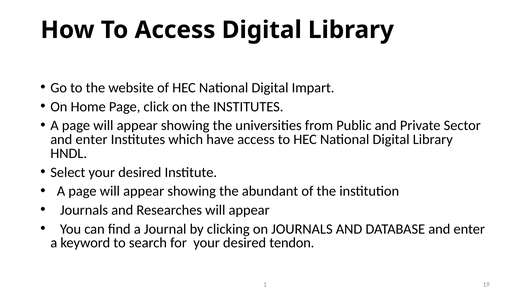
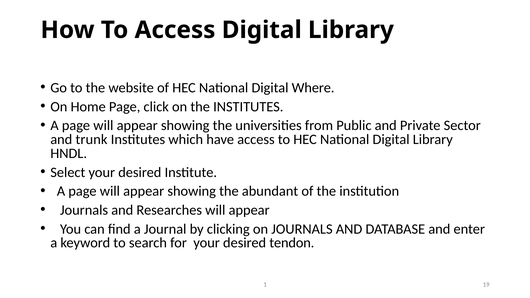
Impart: Impart -> Where
enter at (92, 140): enter -> trunk
